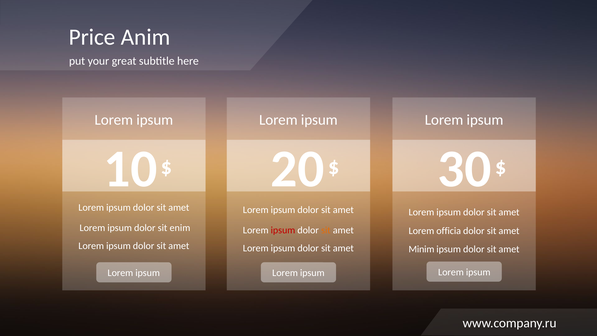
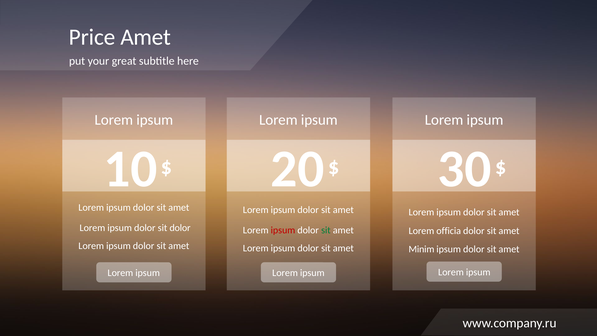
Price Anim: Anim -> Amet
sit enim: enim -> dolor
sit at (326, 230) colour: orange -> green
